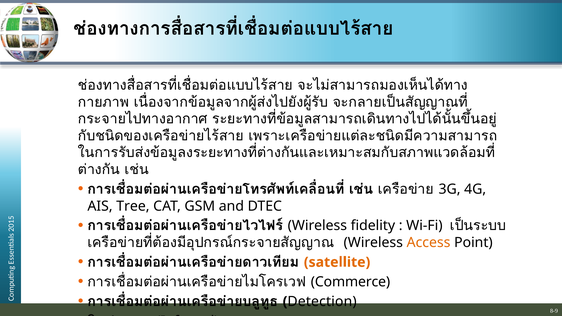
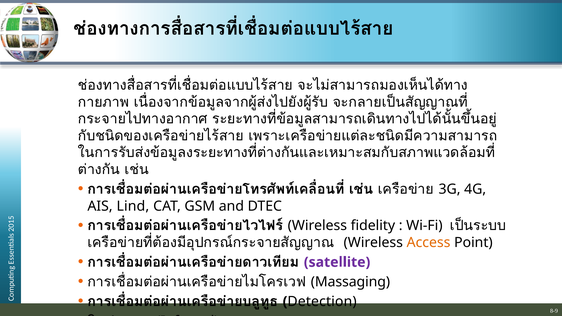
Tree: Tree -> Lind
satellite colour: orange -> purple
Commerce: Commerce -> Massaging
